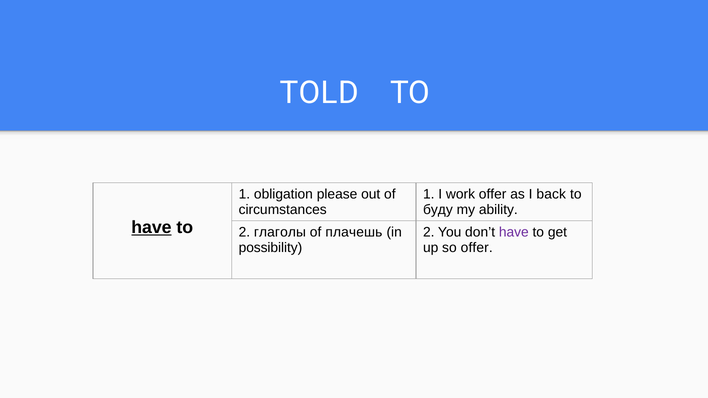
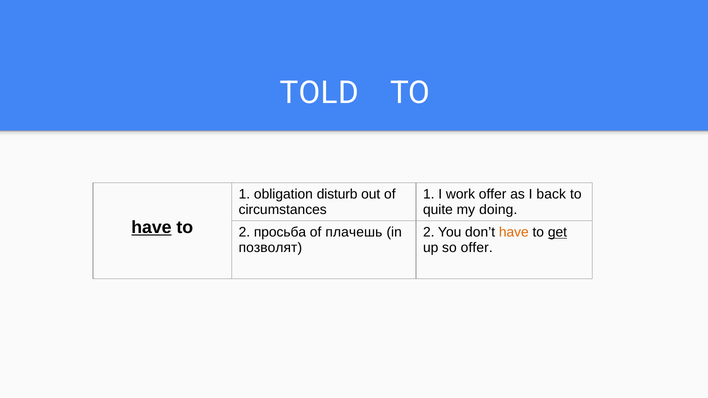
please: please -> disturb
буду: буду -> quite
ability: ability -> doing
глаголы: глаголы -> просьба
have at (514, 232) colour: purple -> orange
get underline: none -> present
possibility: possibility -> позволят
